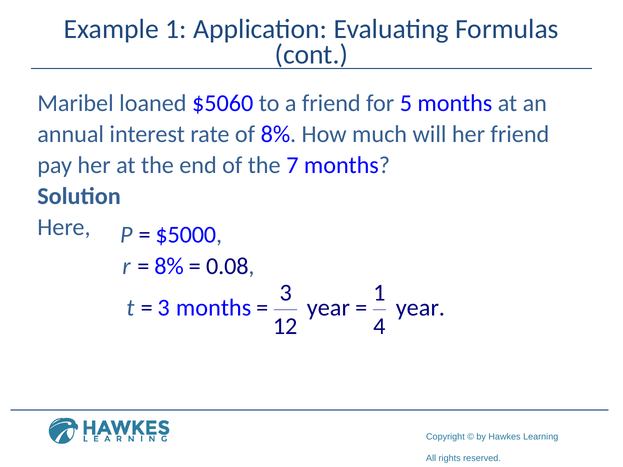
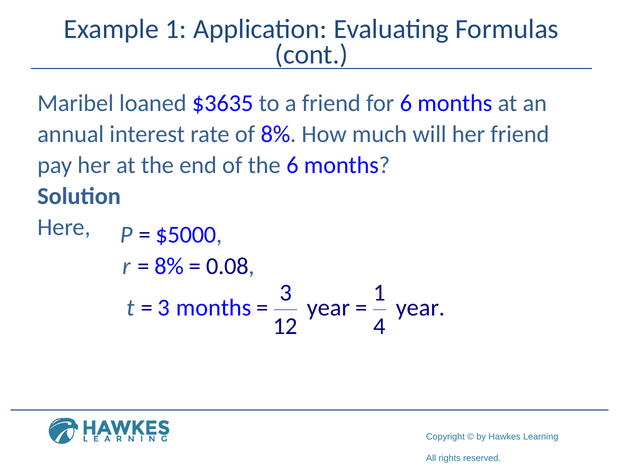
$5060: $5060 -> $3635
for 5: 5 -> 6
the 7: 7 -> 6
